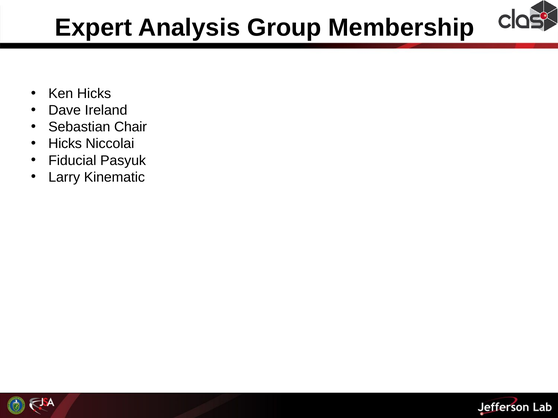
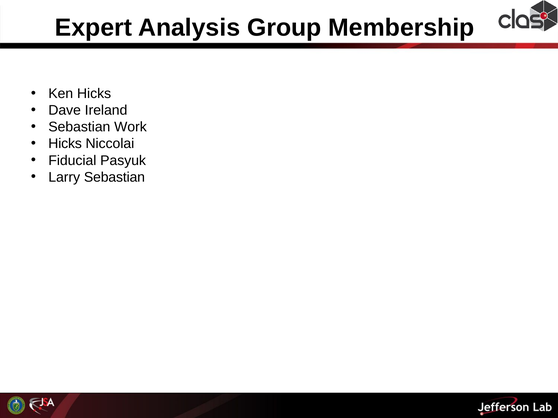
Chair: Chair -> Work
Larry Kinematic: Kinematic -> Sebastian
